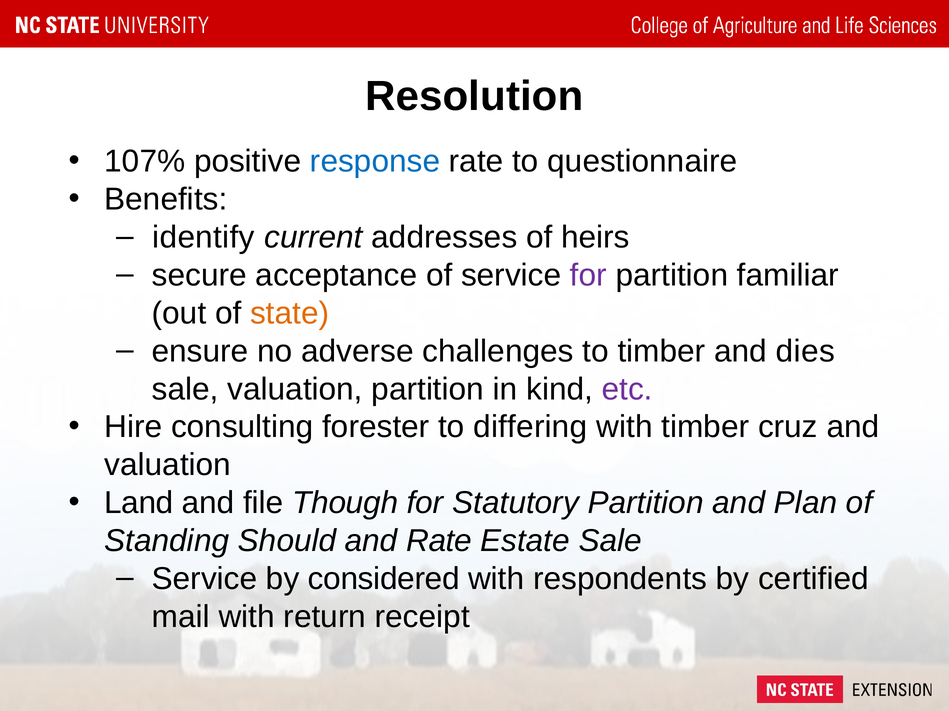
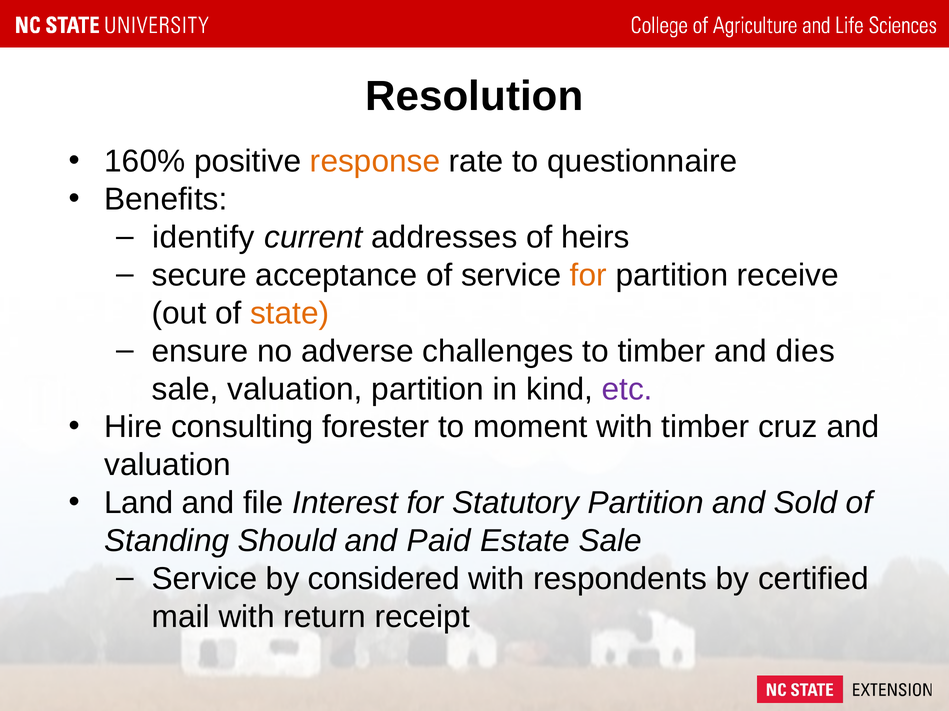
107%: 107% -> 160%
response colour: blue -> orange
for at (588, 276) colour: purple -> orange
familiar: familiar -> receive
differing: differing -> moment
Though: Though -> Interest
Plan: Plan -> Sold
and Rate: Rate -> Paid
